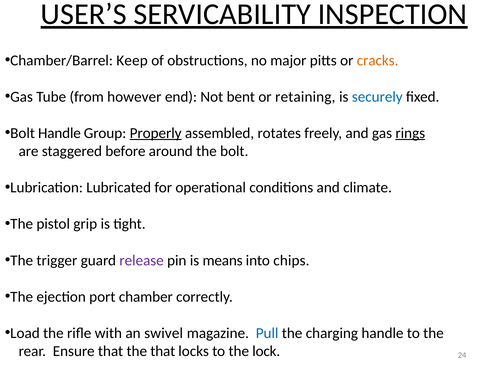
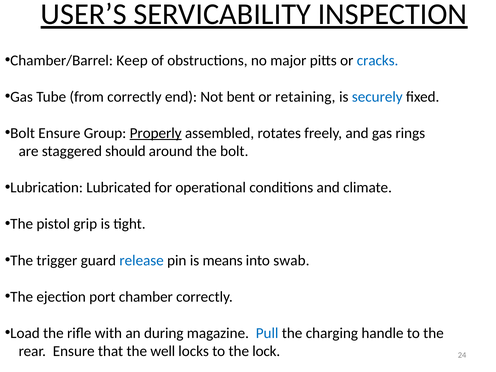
cracks colour: orange -> blue
from however: however -> correctly
Bolt Handle: Handle -> Ensure
rings underline: present -> none
before: before -> should
release colour: purple -> blue
chips: chips -> swab
swivel: swivel -> during
the that: that -> well
